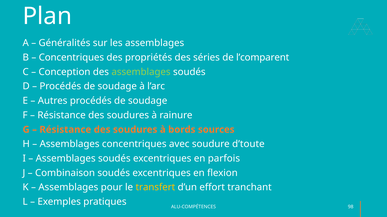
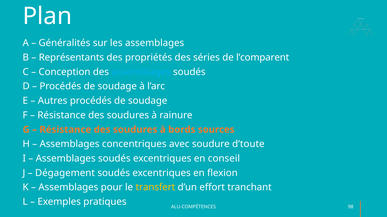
Concentriques at (71, 58): Concentriques -> Représentants
assemblages at (141, 72) colour: light green -> light blue
parfois: parfois -> conseil
Combinaison: Combinaison -> Dégagement
